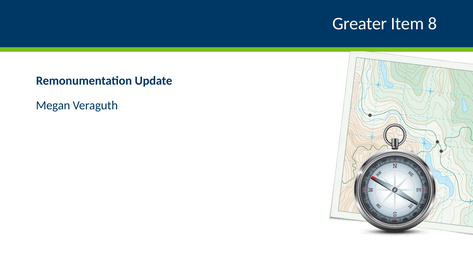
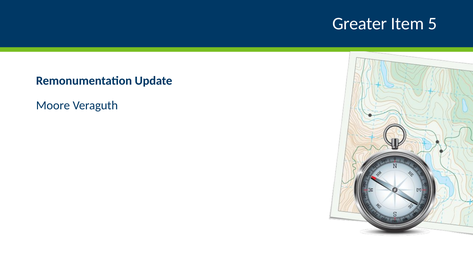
8: 8 -> 5
Megan: Megan -> Moore
